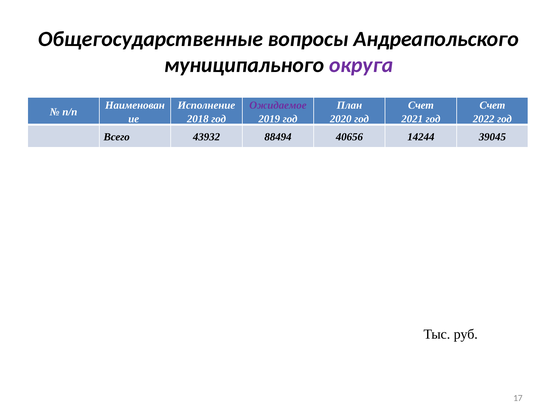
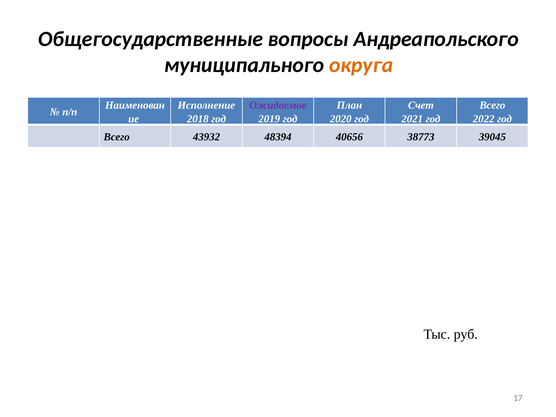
округа colour: purple -> orange
Счет at (492, 105): Счет -> Всего
88494: 88494 -> 48394
14244: 14244 -> 38773
